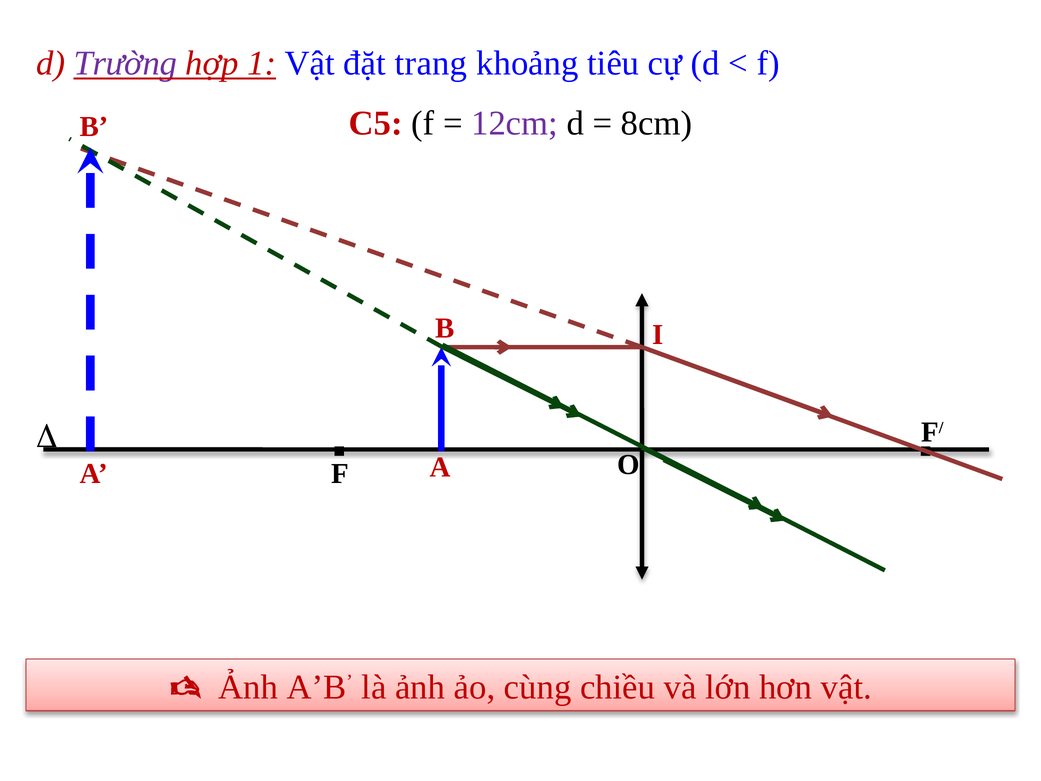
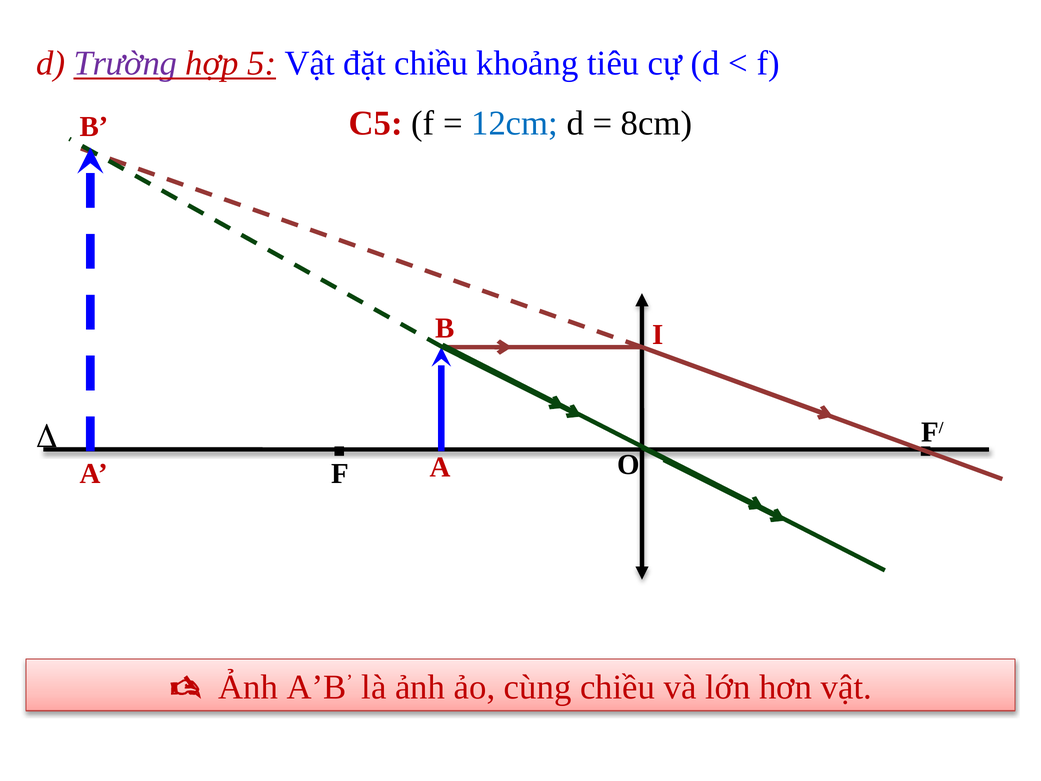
1: 1 -> 5
đặt trang: trang -> chiều
12cm colour: purple -> blue
